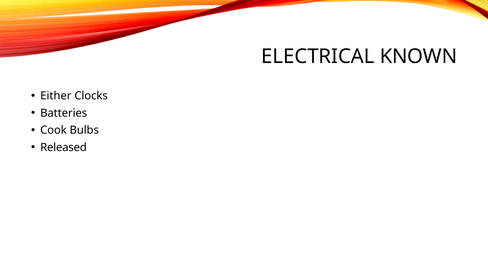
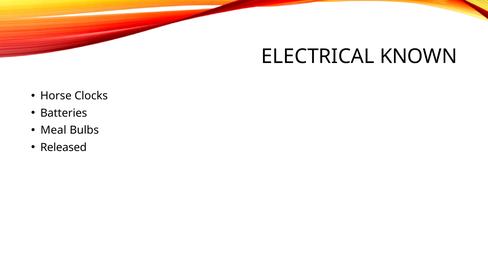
Either: Either -> Horse
Cook: Cook -> Meal
